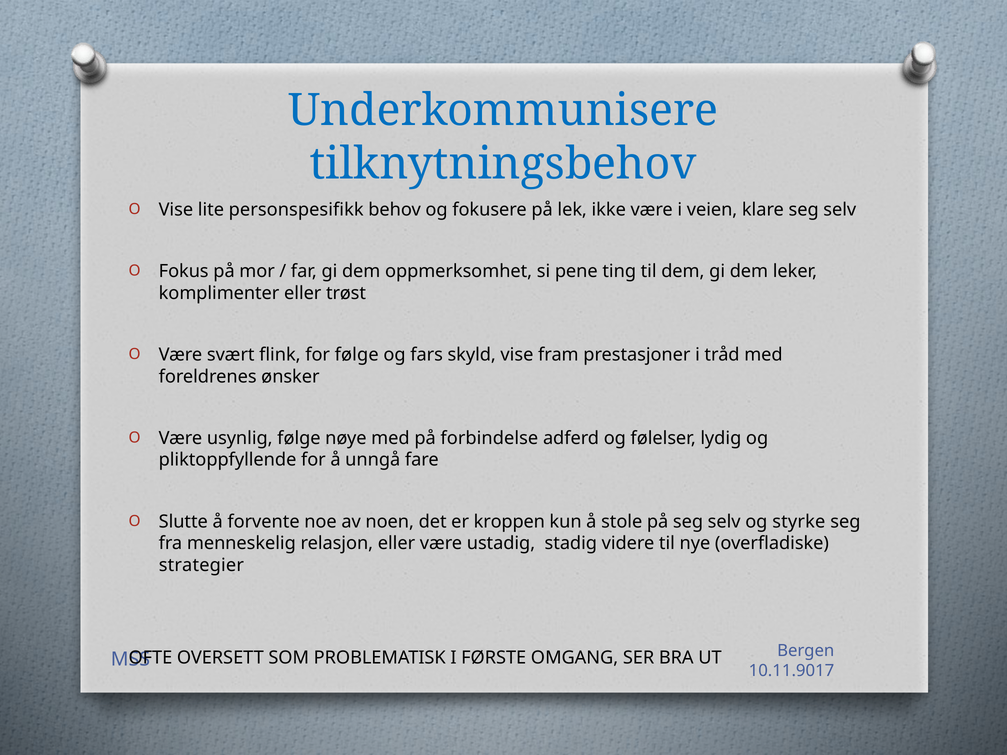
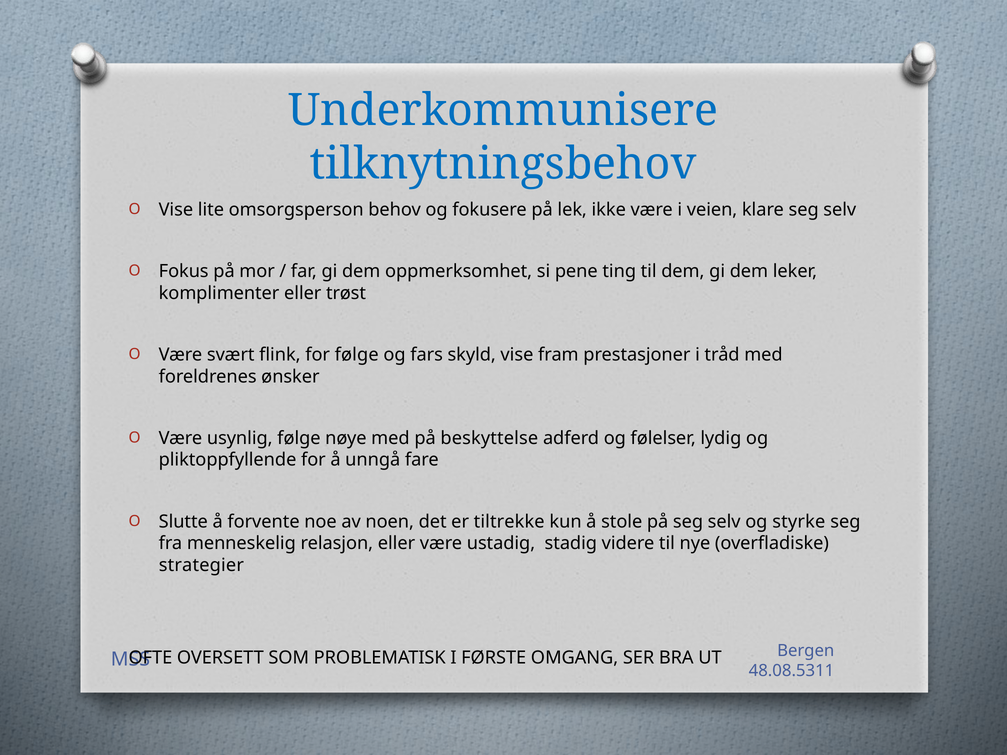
personspesifikk: personspesifikk -> omsorgsperson
forbindelse: forbindelse -> beskyttelse
kroppen: kroppen -> tiltrekke
10.11.9017: 10.11.9017 -> 48.08.5311
